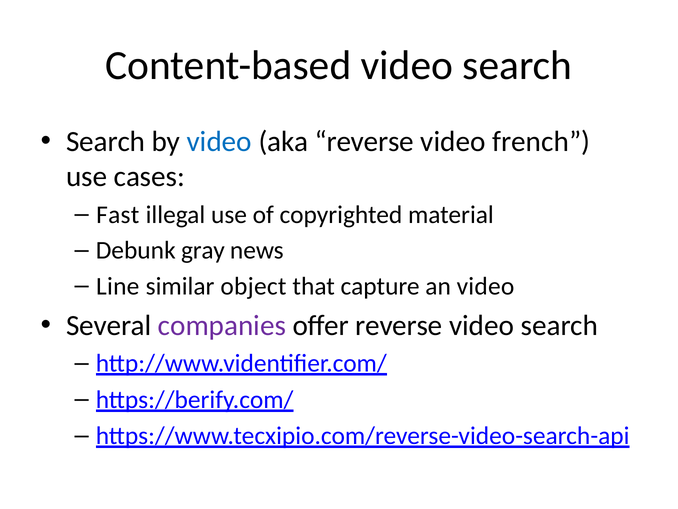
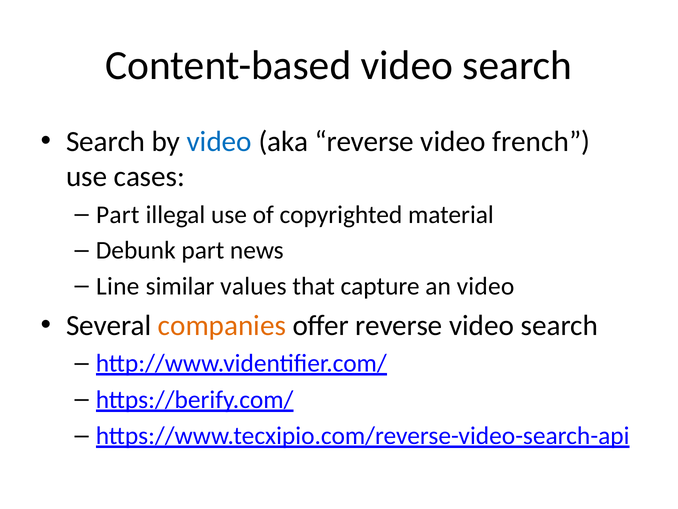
Fast at (118, 214): Fast -> Part
Debunk gray: gray -> part
object: object -> values
companies colour: purple -> orange
